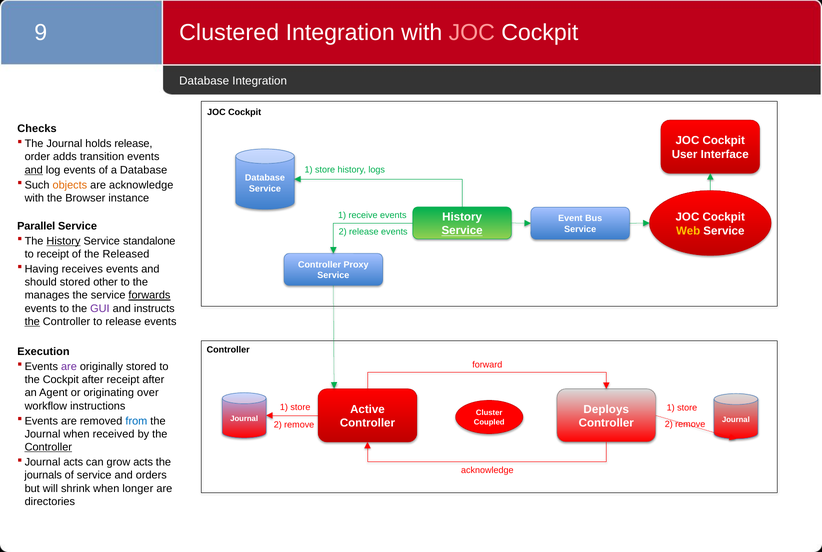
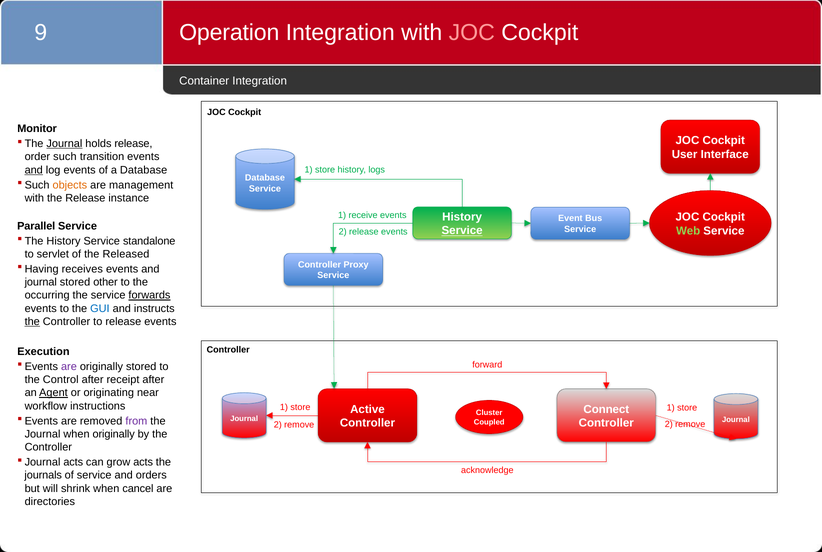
Clustered: Clustered -> Operation
Database at (204, 81): Database -> Container
Checks: Checks -> Monitor
Journal at (64, 144) underline: none -> present
adds: adds -> such
are acknowledge: acknowledge -> management
the Browser: Browser -> Release
Web colour: yellow -> light green
History at (63, 241) underline: present -> none
to receipt: receipt -> servlet
should at (41, 282): should -> journal
manages: manages -> occurring
GUI colour: purple -> blue
the Cockpit: Cockpit -> Control
Agent underline: none -> present
over: over -> near
Deploys: Deploys -> Connect
from colour: blue -> purple
when received: received -> originally
Controller at (48, 447) underline: present -> none
longer: longer -> cancel
